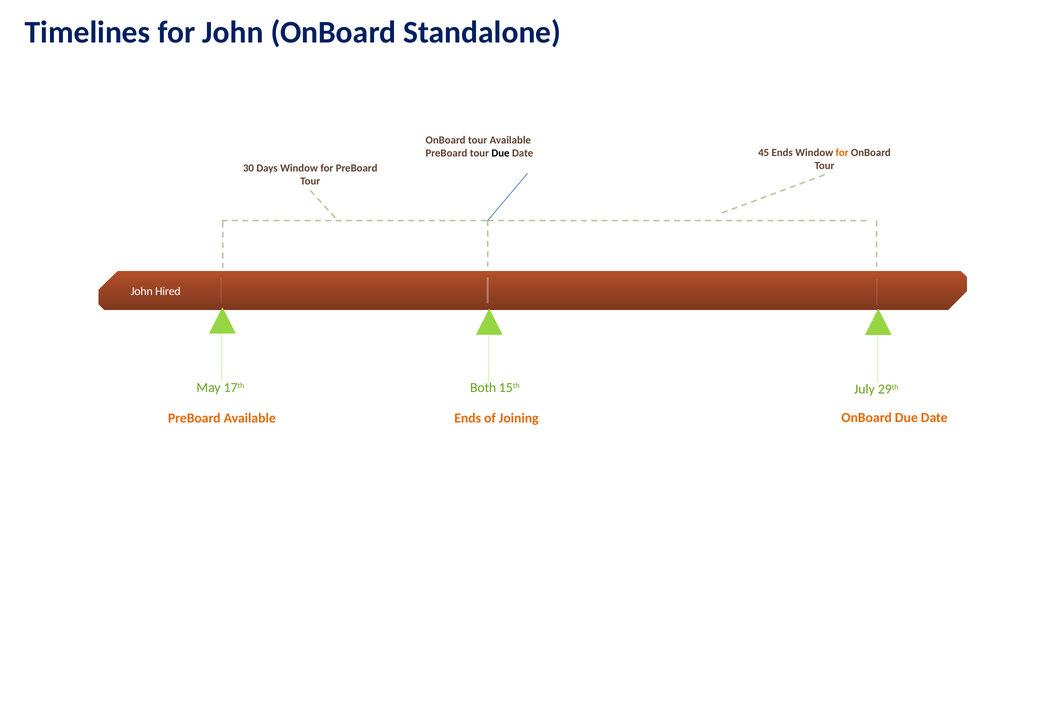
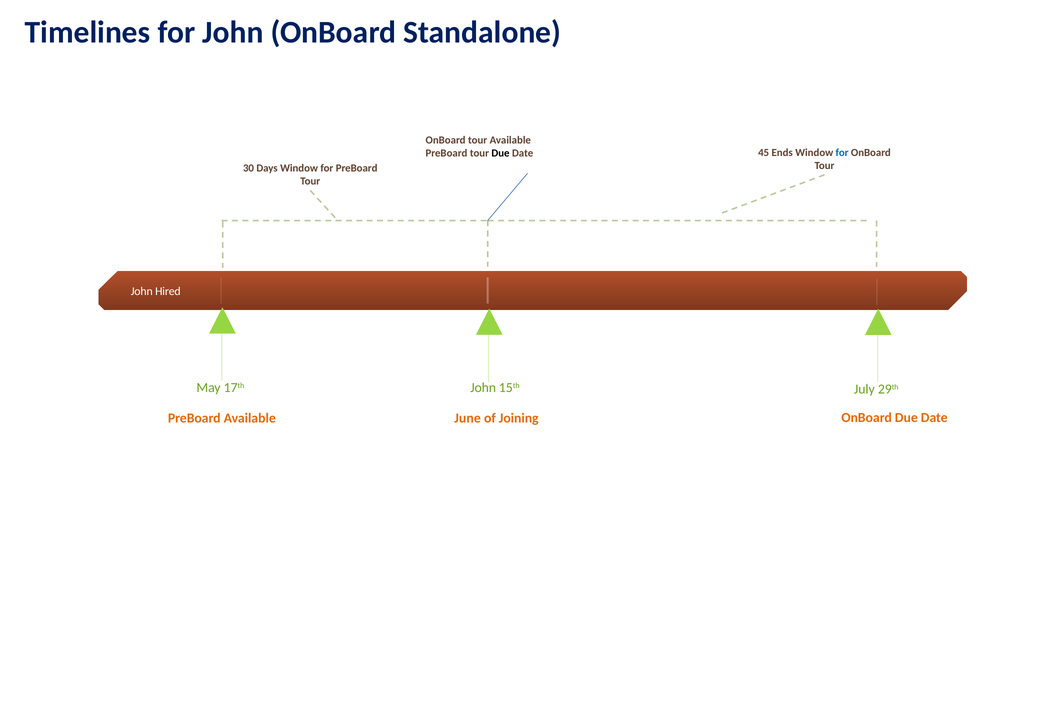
for at (842, 153) colour: orange -> blue
Both at (483, 388): Both -> John
Ends at (468, 419): Ends -> June
